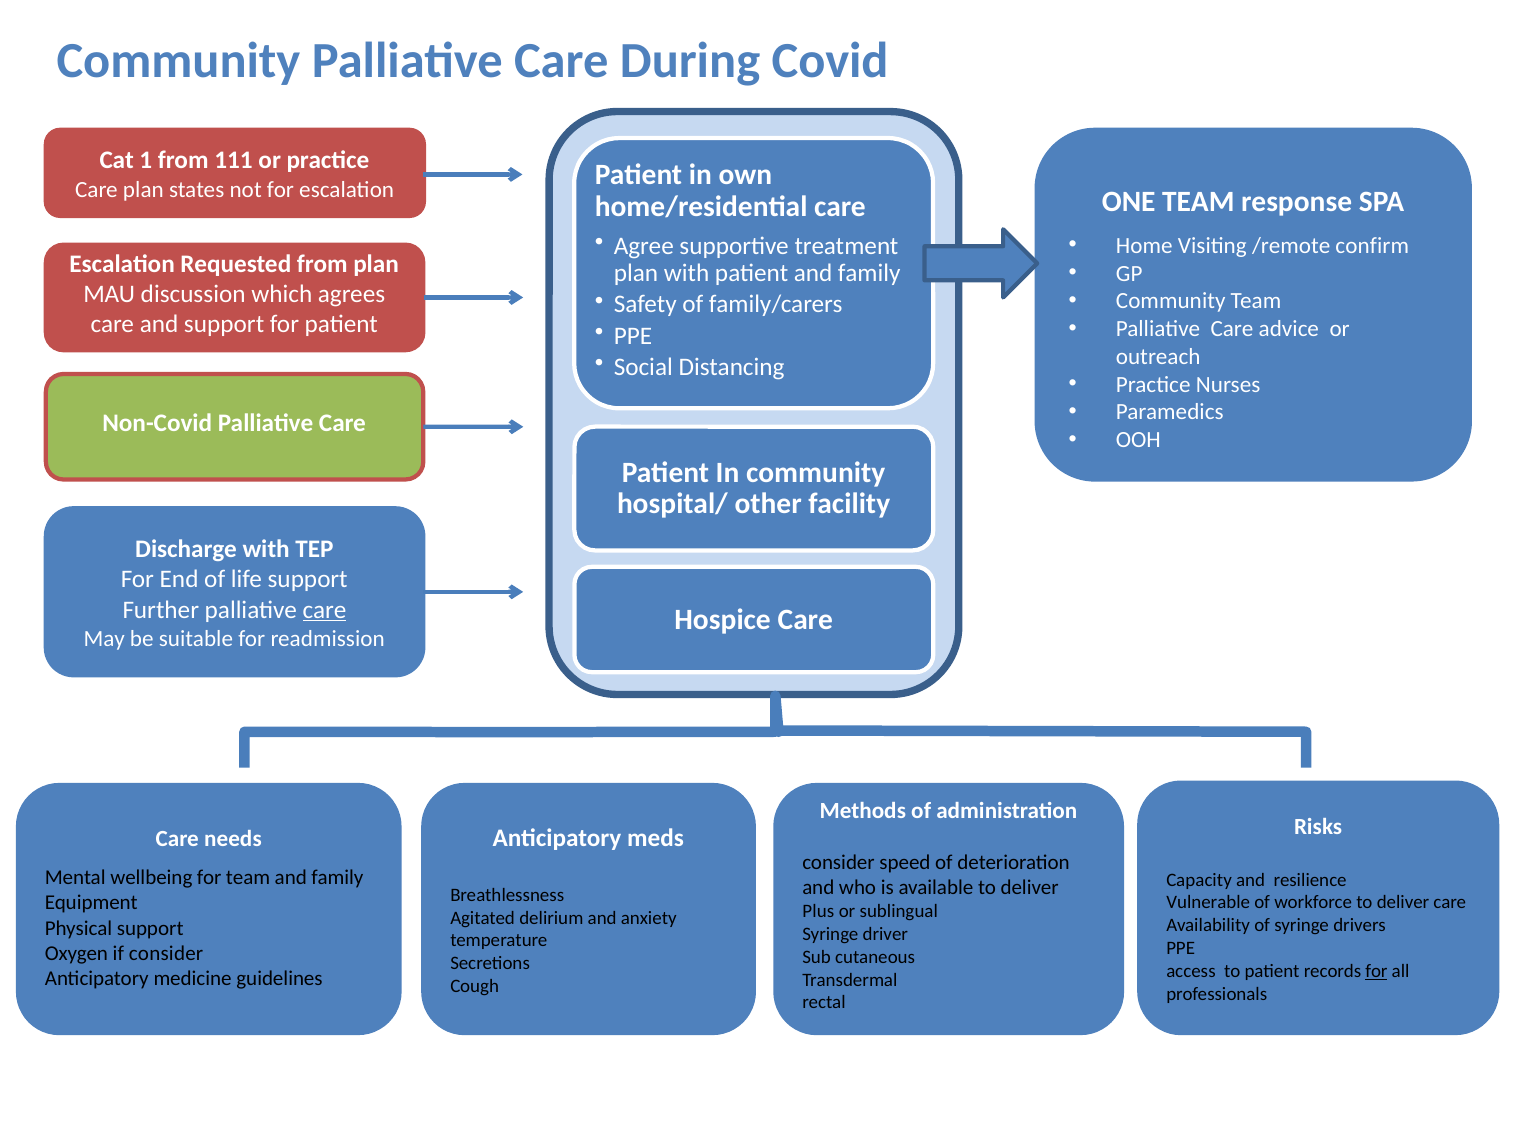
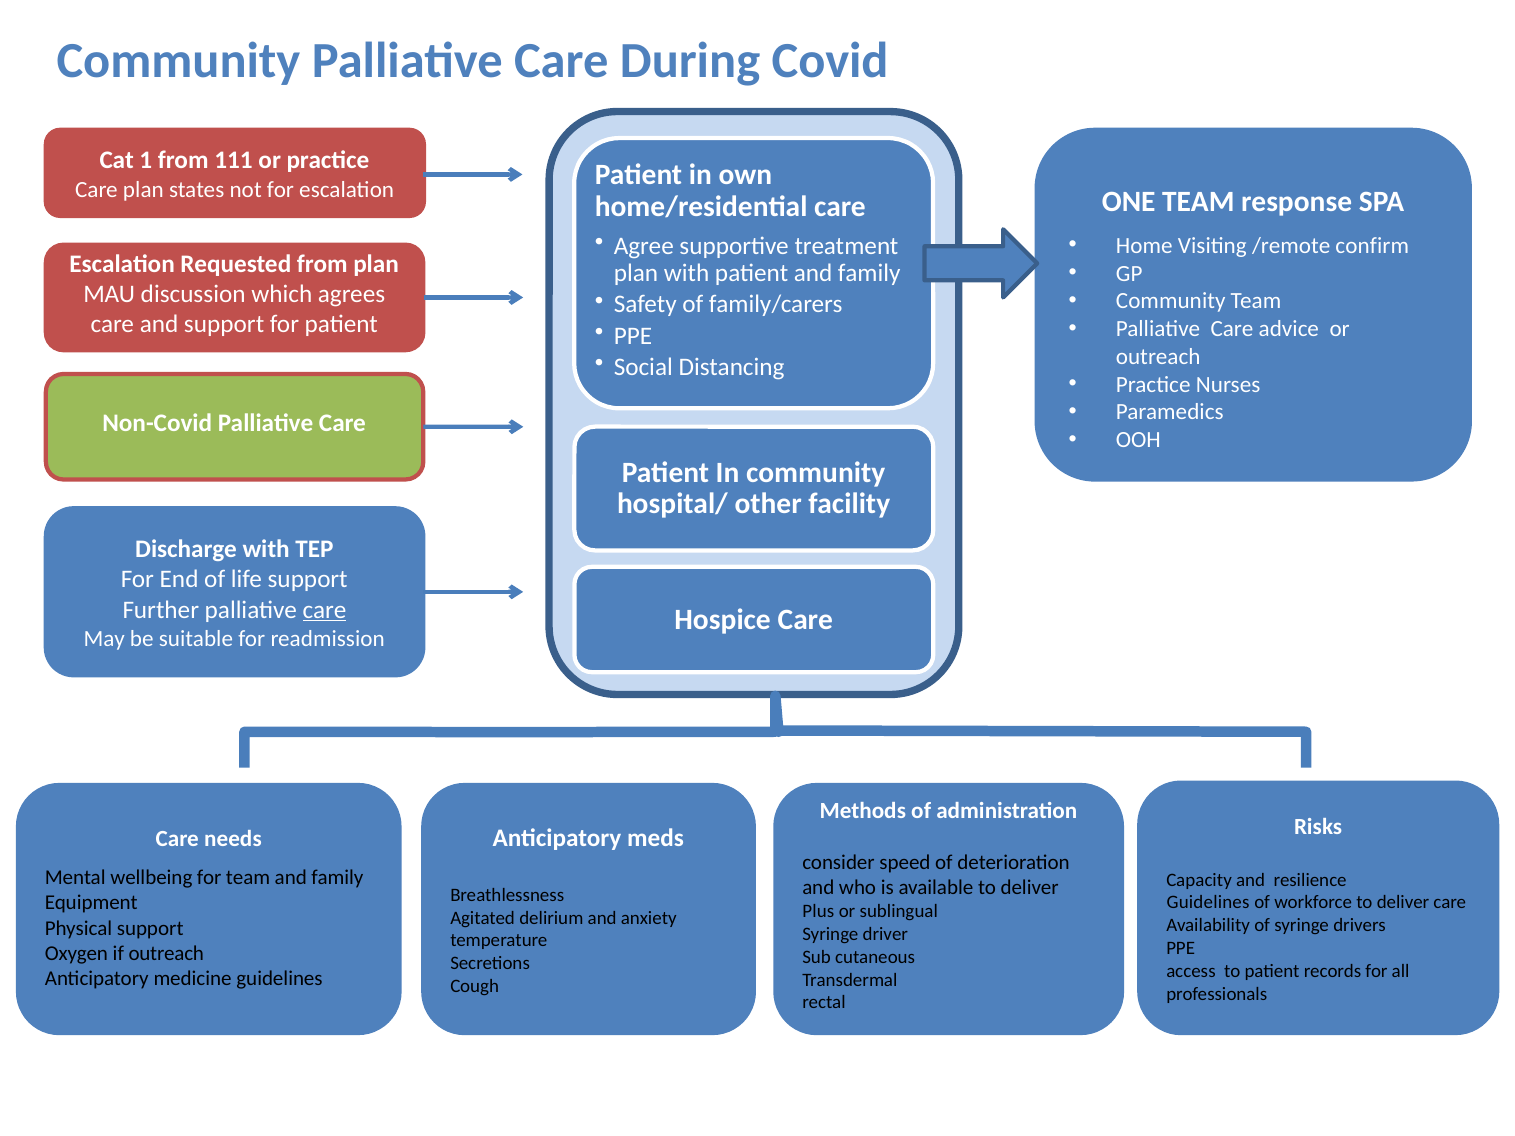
Vulnerable at (1208, 903): Vulnerable -> Guidelines
if consider: consider -> outreach
for at (1377, 971) underline: present -> none
